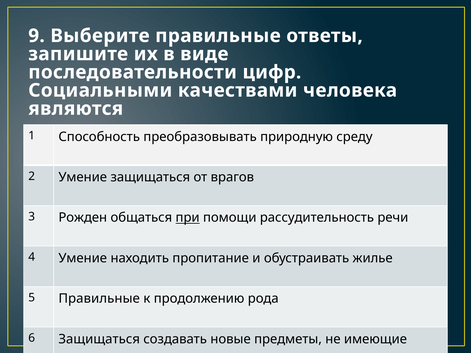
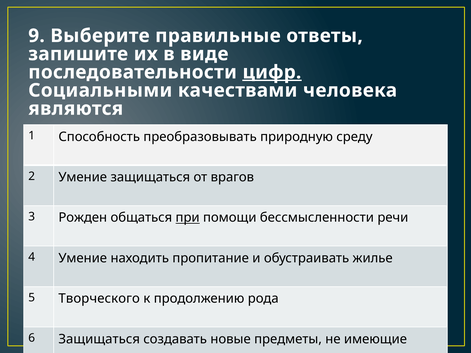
цифр underline: none -> present
рассудительность: рассудительность -> бессмысленности
5 Правильные: Правильные -> Творческого
